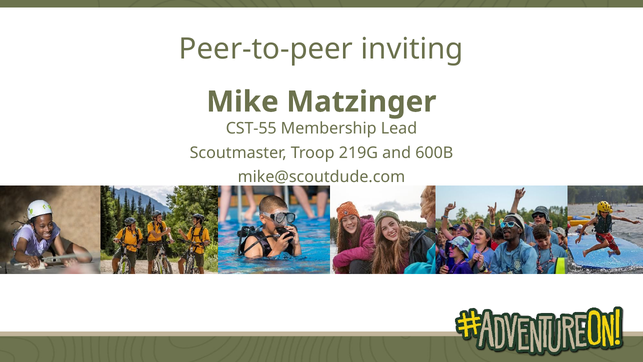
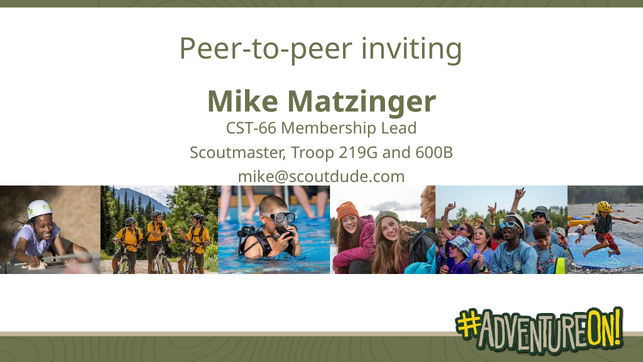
CST-55: CST-55 -> CST-66
